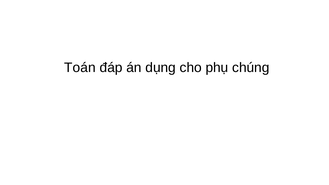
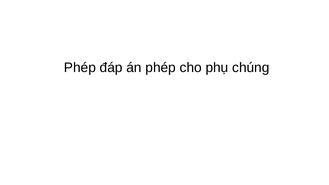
Toán at (80, 68): Toán -> Phép
án dụng: dụng -> phép
